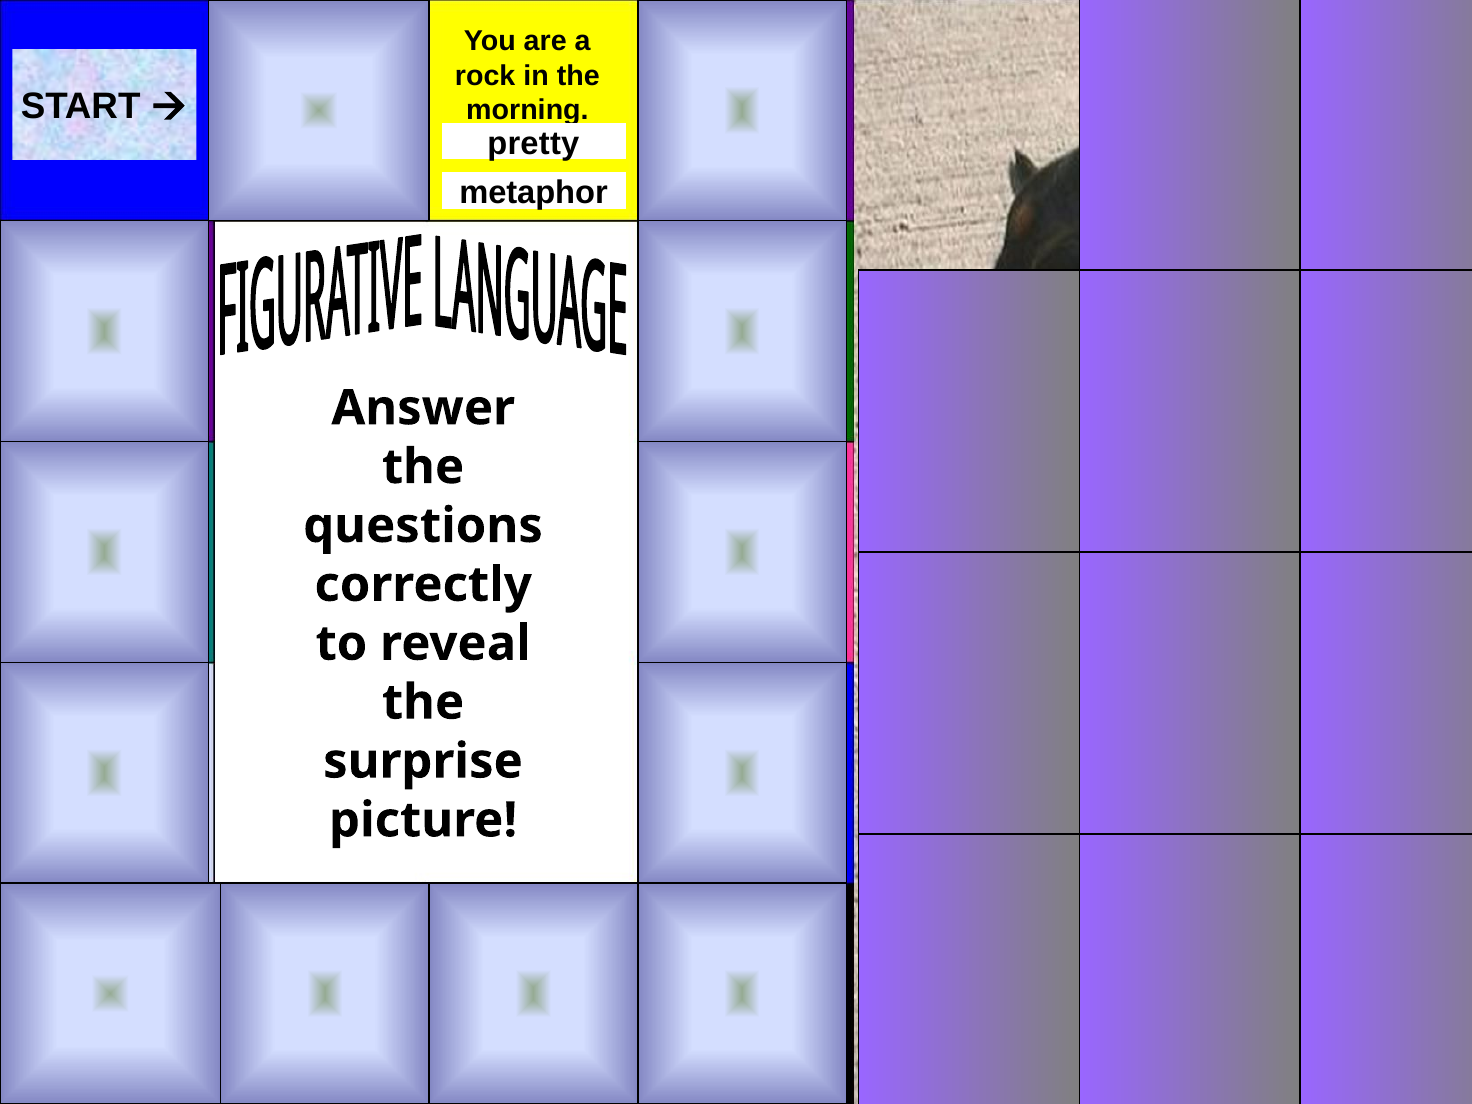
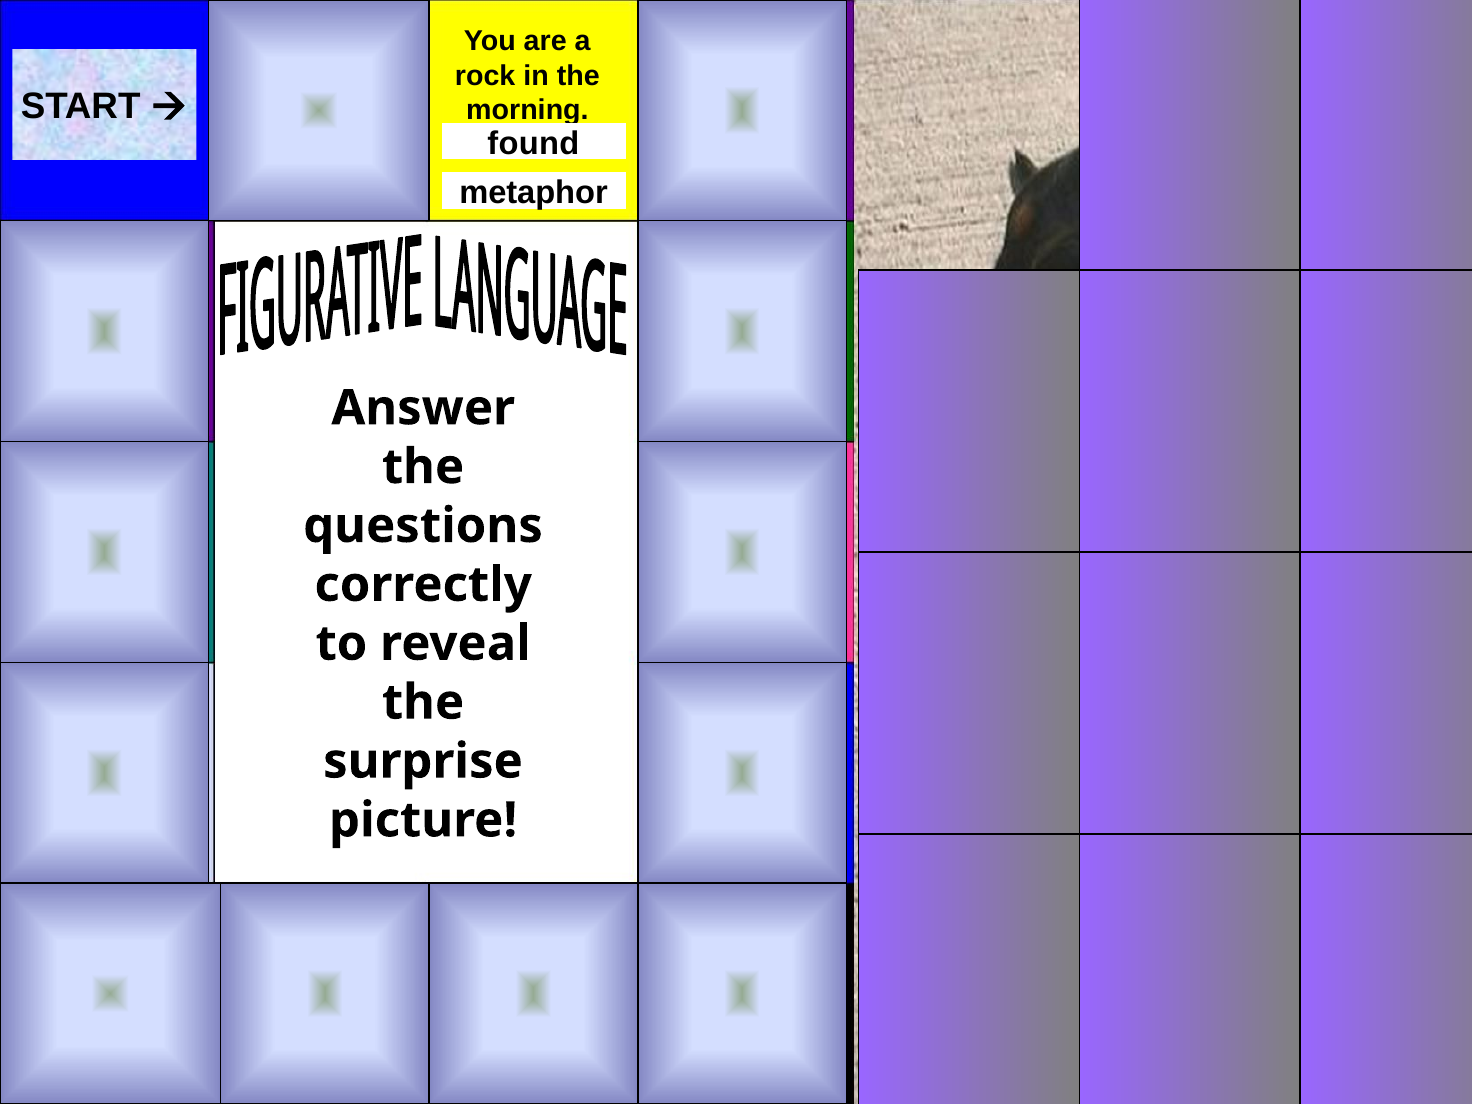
pretty at (533, 143): pretty -> found
